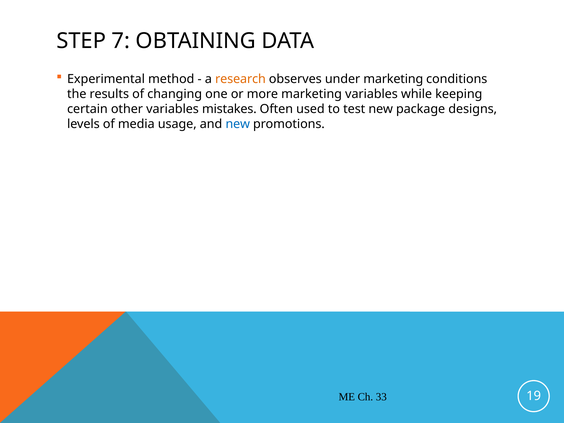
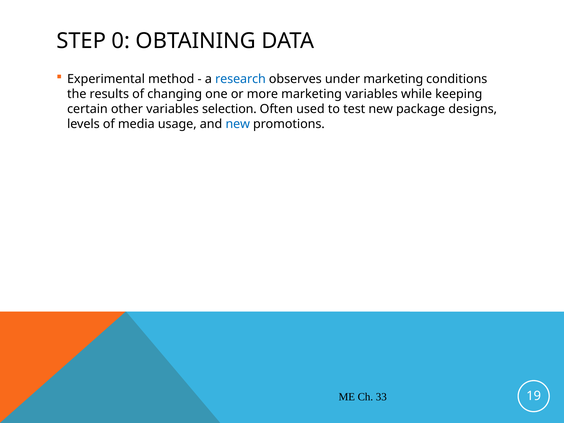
7: 7 -> 0
research colour: orange -> blue
mistakes: mistakes -> selection
